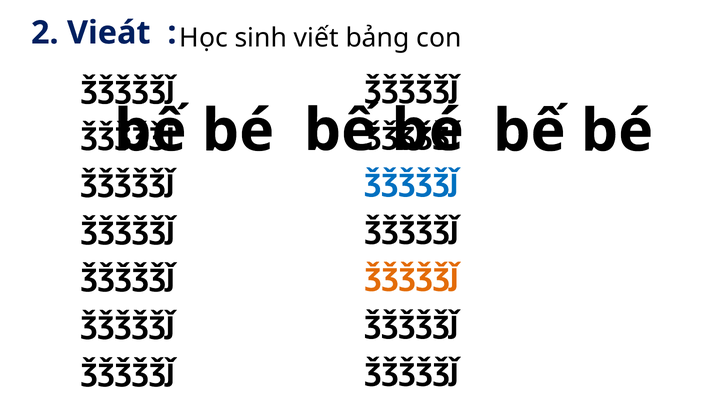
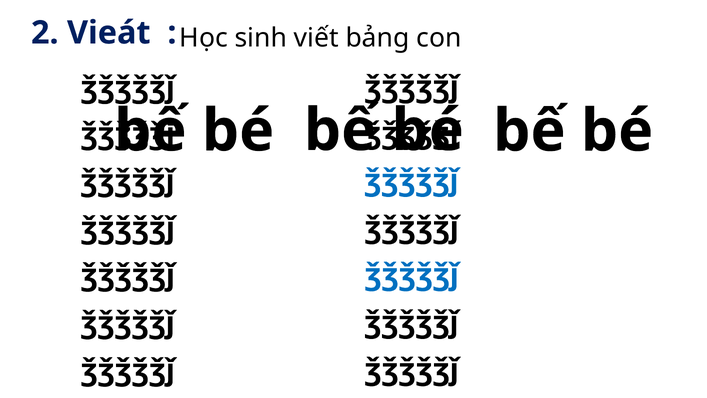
ǯǯǯǯǯǰ at (412, 274) colour: orange -> blue
